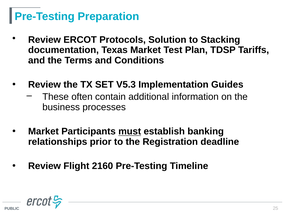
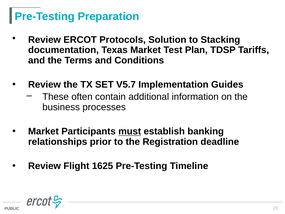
V5.3: V5.3 -> V5.7
2160: 2160 -> 1625
